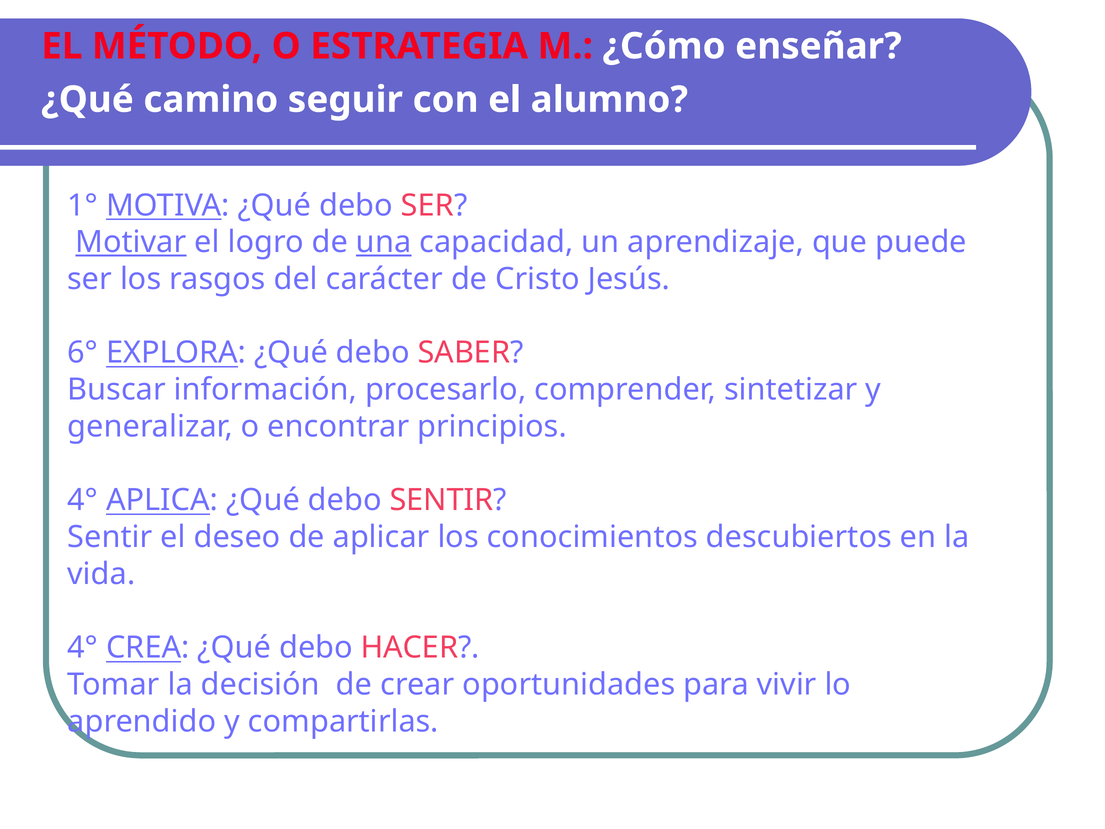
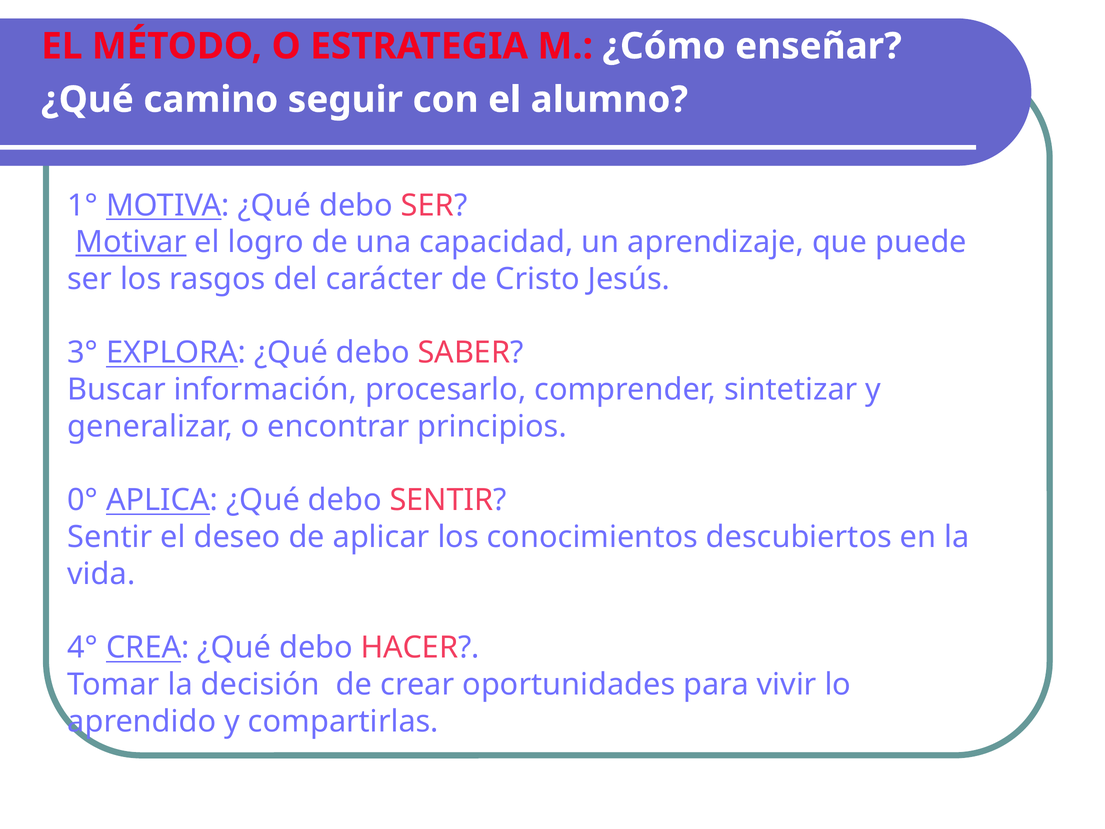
una underline: present -> none
6°: 6° -> 3°
4° at (83, 500): 4° -> 0°
